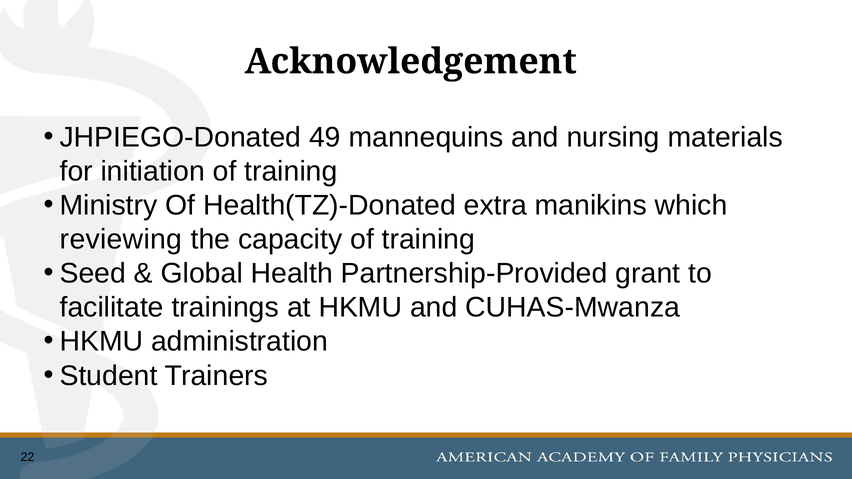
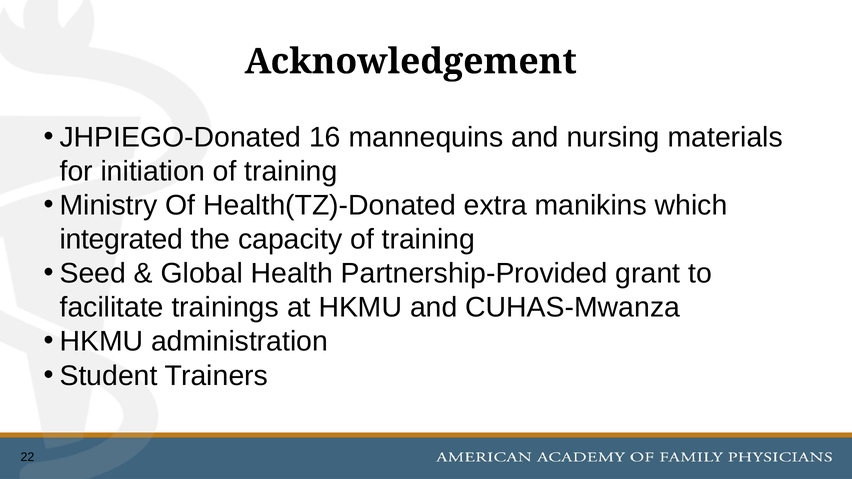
49: 49 -> 16
reviewing: reviewing -> integrated
